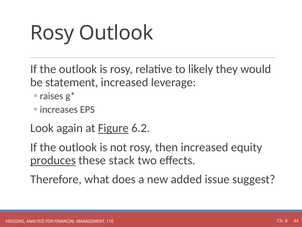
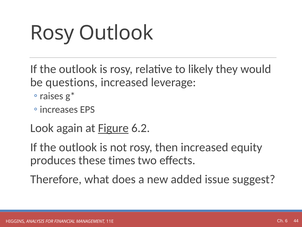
statement: statement -> questions
produces underline: present -> none
stack: stack -> times
